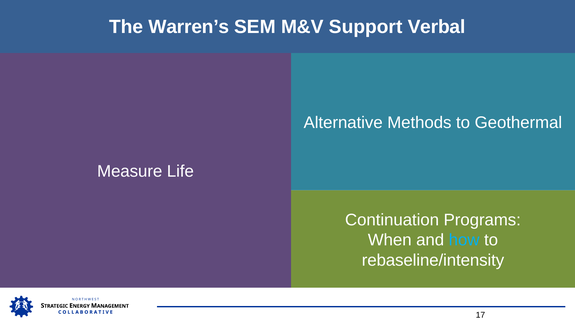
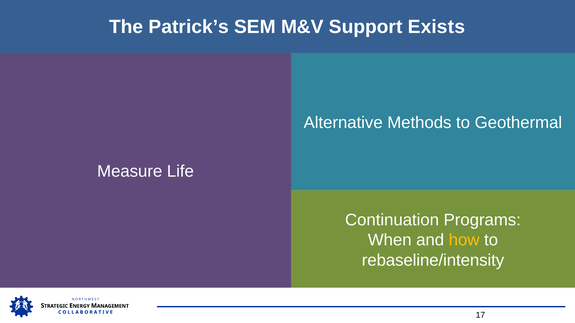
Warren’s: Warren’s -> Patrick’s
Verbal: Verbal -> Exists
how colour: light blue -> yellow
